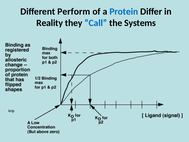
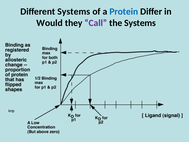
Different Perform: Perform -> Systems
Reality: Reality -> Would
Call colour: blue -> purple
